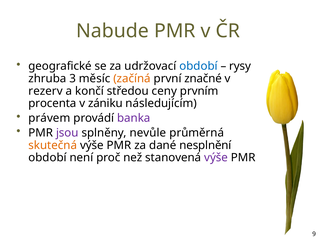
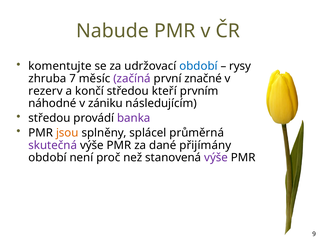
geografické: geografické -> komentujte
3: 3 -> 7
začíná colour: orange -> purple
ceny: ceny -> kteří
procenta: procenta -> náhodné
právem at (49, 118): právem -> středou
jsou colour: purple -> orange
nevůle: nevůle -> splácel
skutečná colour: orange -> purple
nesplnění: nesplnění -> přijímány
